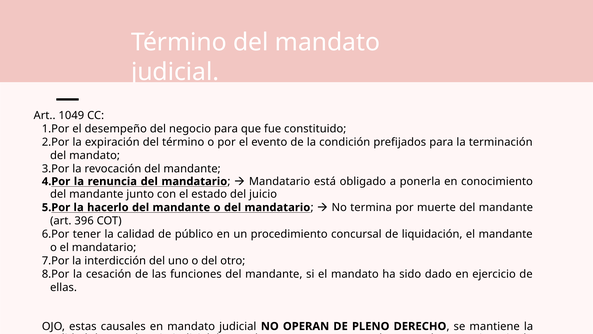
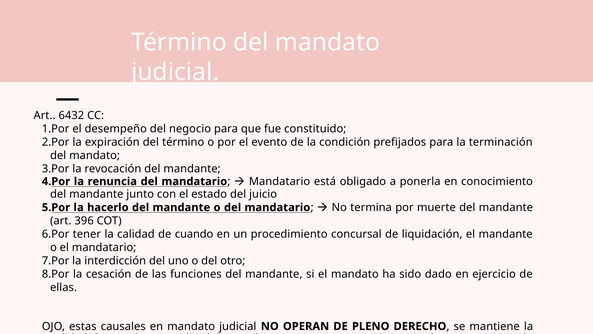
1049: 1049 -> 6432
público: público -> cuando
